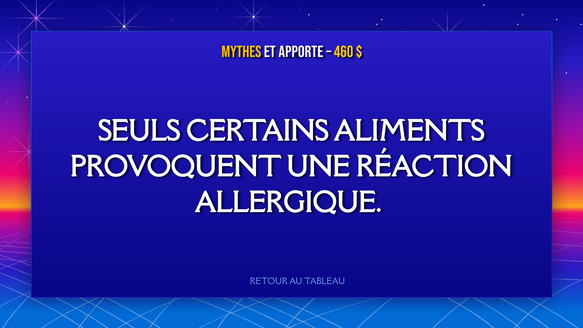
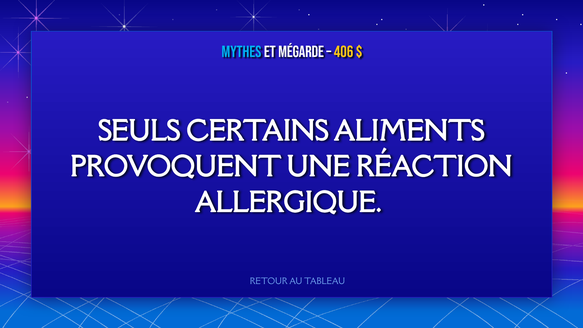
Mythes colour: yellow -> light blue
APPORTE: APPORTE -> MÉGARDE
460: 460 -> 406
